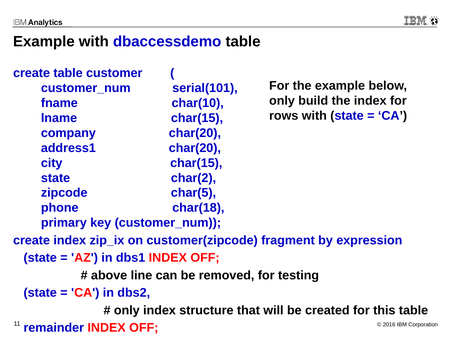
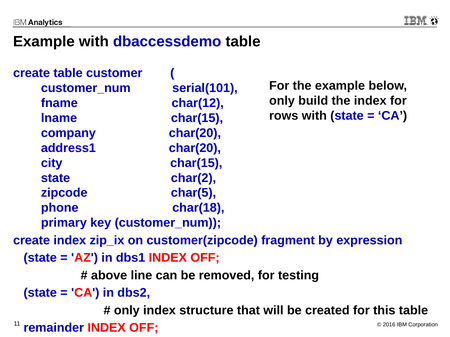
char(10: char(10 -> char(12
